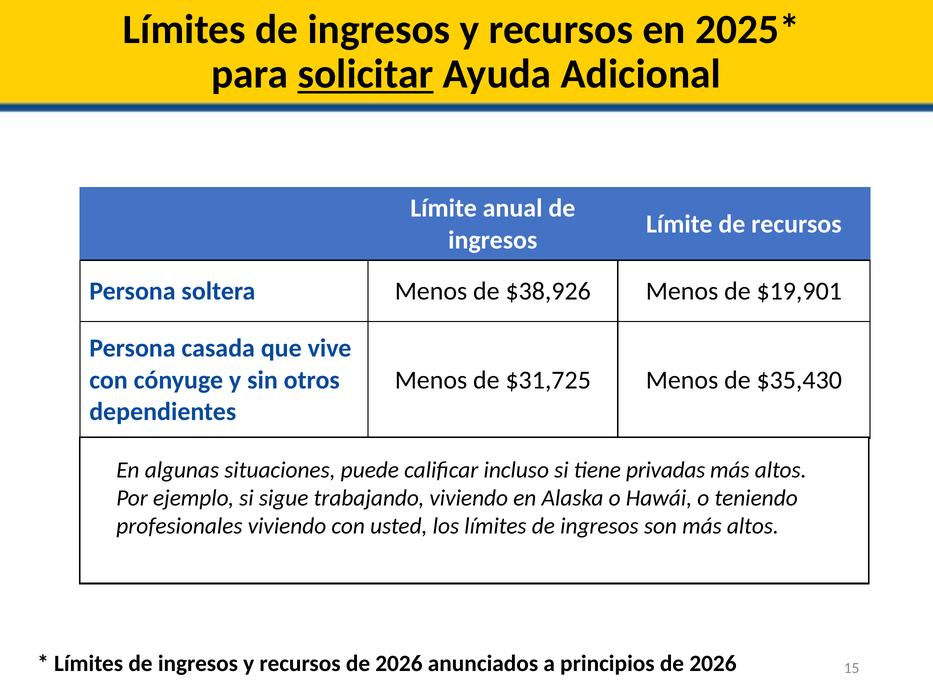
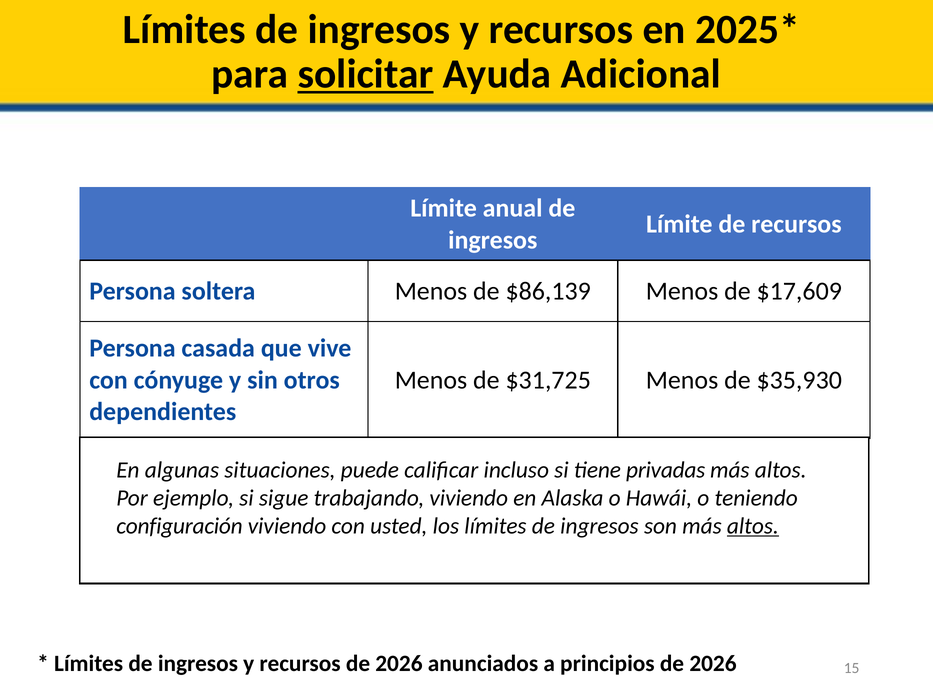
$38,926: $38,926 -> $86,139
$19,901: $19,901 -> $17,609
$35,430: $35,430 -> $35,930
profesionales: profesionales -> configuración
altos at (753, 526) underline: none -> present
